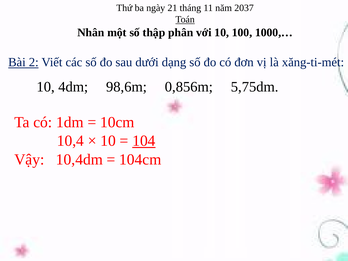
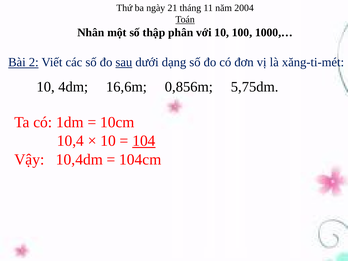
2037: 2037 -> 2004
sau underline: none -> present
98,6m: 98,6m -> 16,6m
